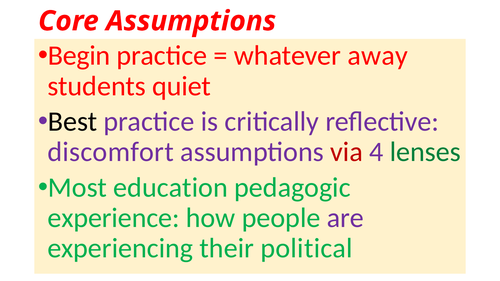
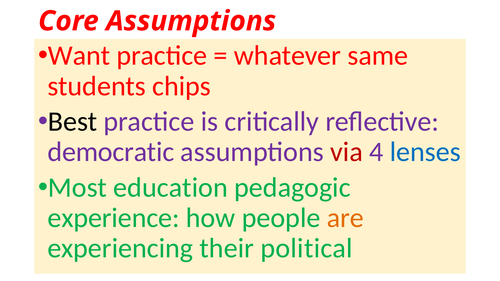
Begin: Begin -> Want
away: away -> same
quiet: quiet -> chips
discomfort: discomfort -> democratic
lenses colour: green -> blue
are colour: purple -> orange
